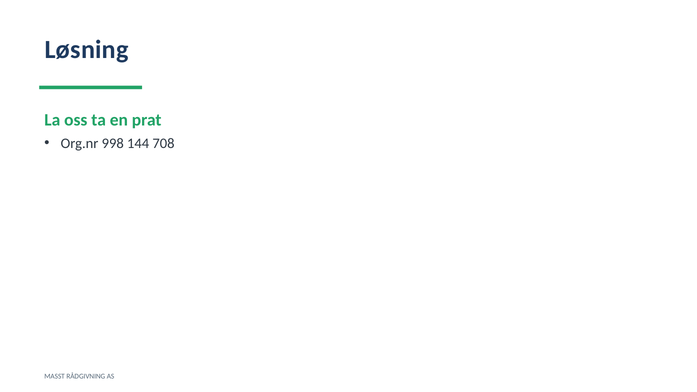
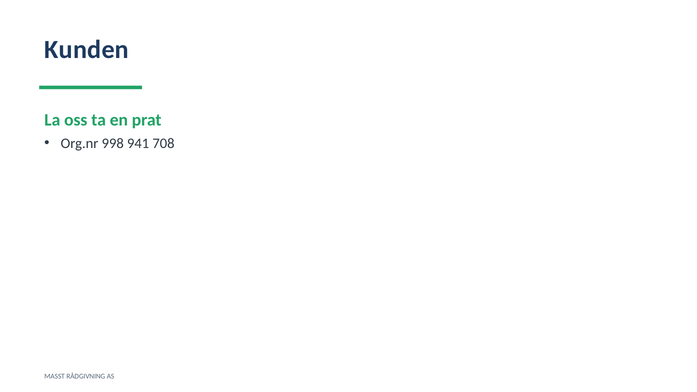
Løsning: Løsning -> Kunden
144: 144 -> 941
